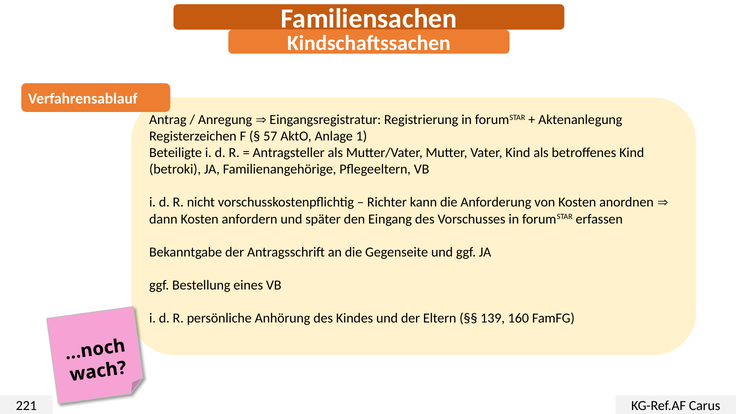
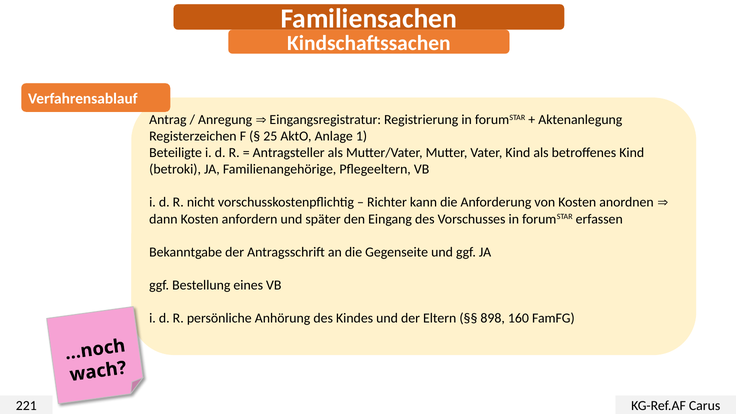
57: 57 -> 25
139: 139 -> 898
